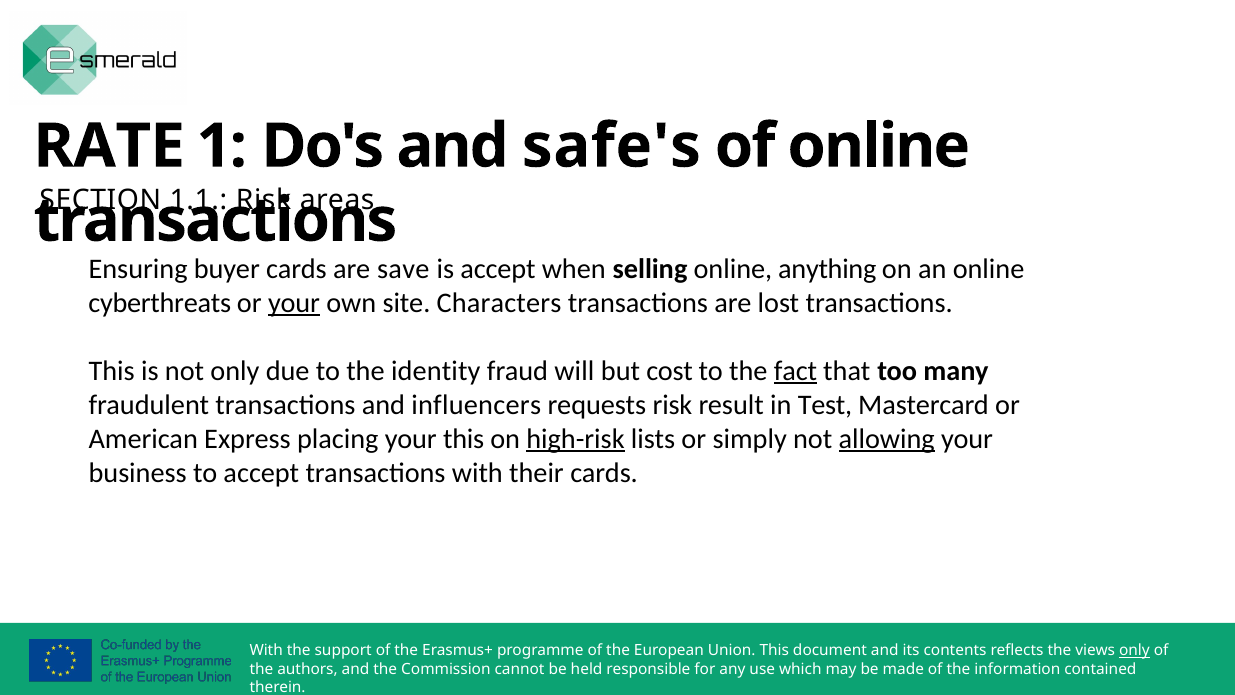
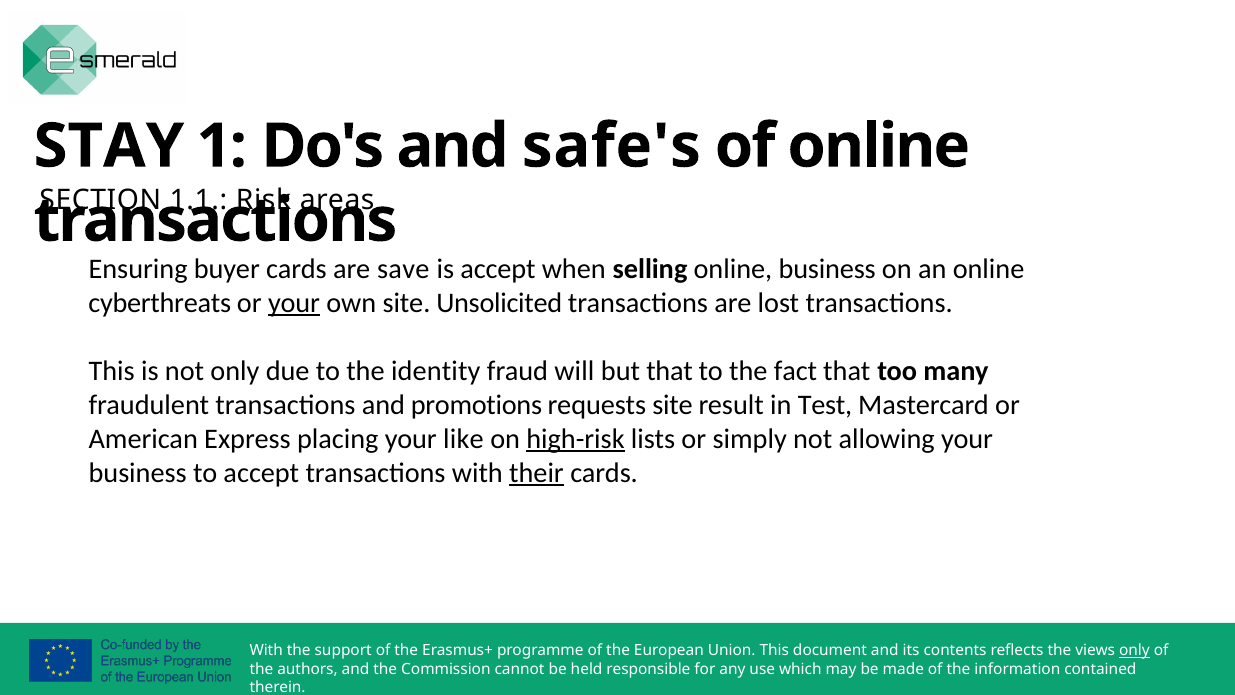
RATE: RATE -> STAY
online anything: anything -> business
Characters: Characters -> Unsolicited
but cost: cost -> that
fact underline: present -> none
influencers: influencers -> promotions
requests risk: risk -> site
your this: this -> like
allowing underline: present -> none
their underline: none -> present
